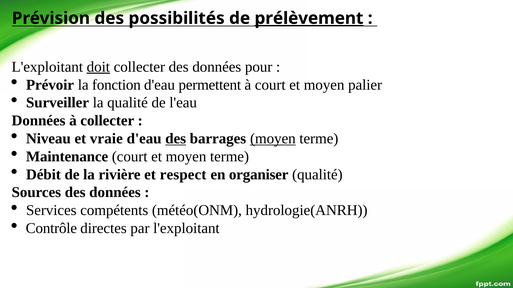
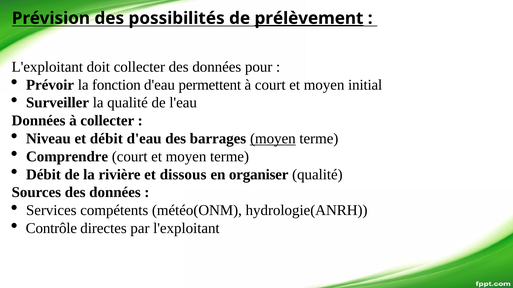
doit underline: present -> none
palier: palier -> initial
et vraie: vraie -> débit
des at (176, 139) underline: present -> none
Maintenance: Maintenance -> Comprendre
respect: respect -> dissous
